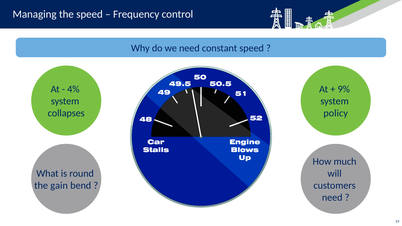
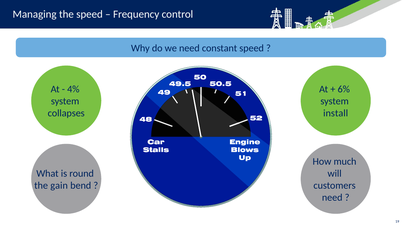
9%: 9% -> 6%
policy: policy -> install
